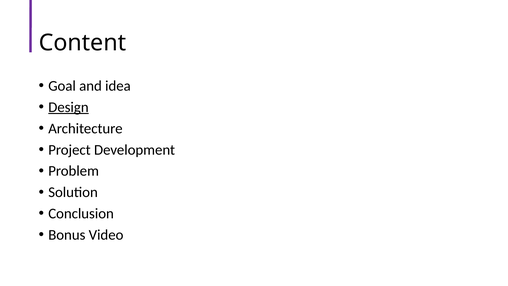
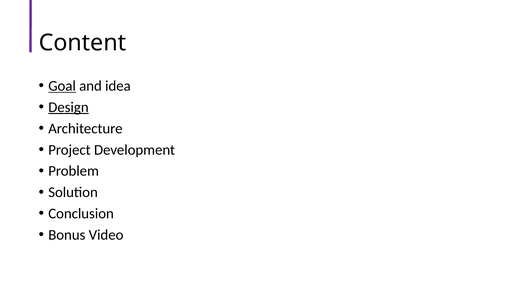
Goal underline: none -> present
